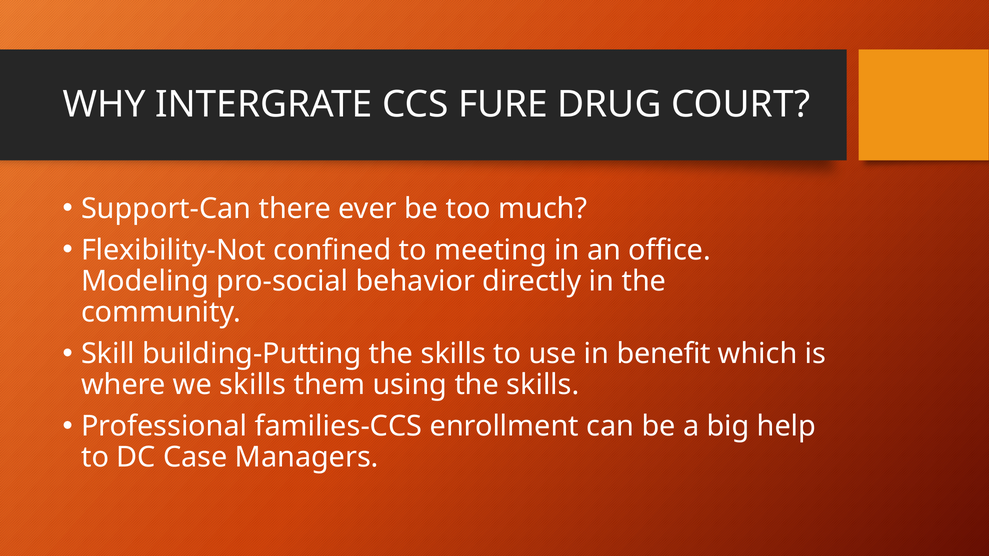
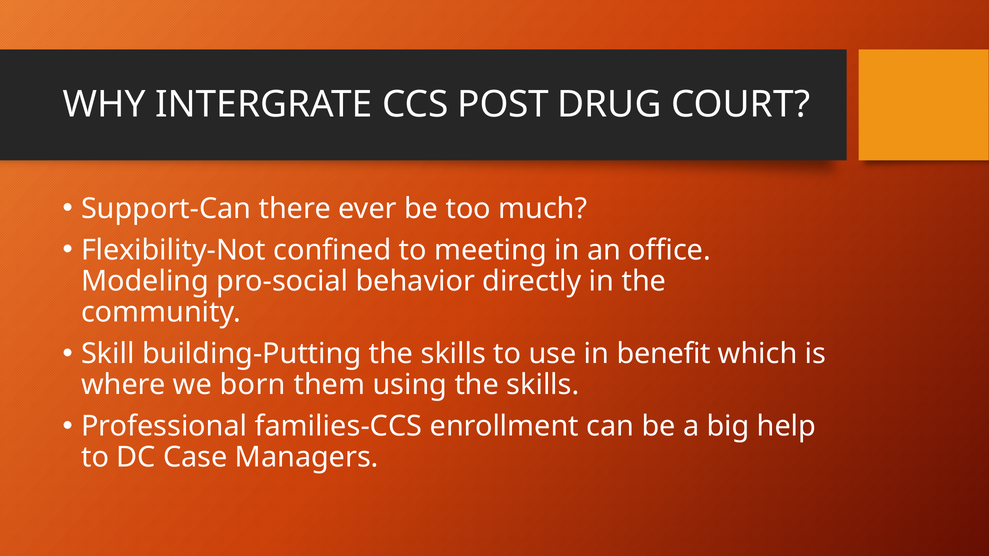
FURE: FURE -> POST
we skills: skills -> born
